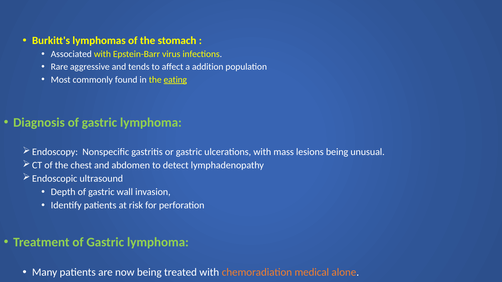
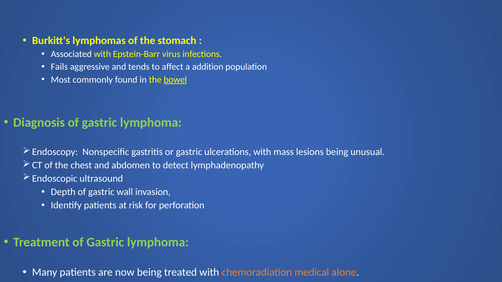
Rare: Rare -> Fails
eating: eating -> bowel
